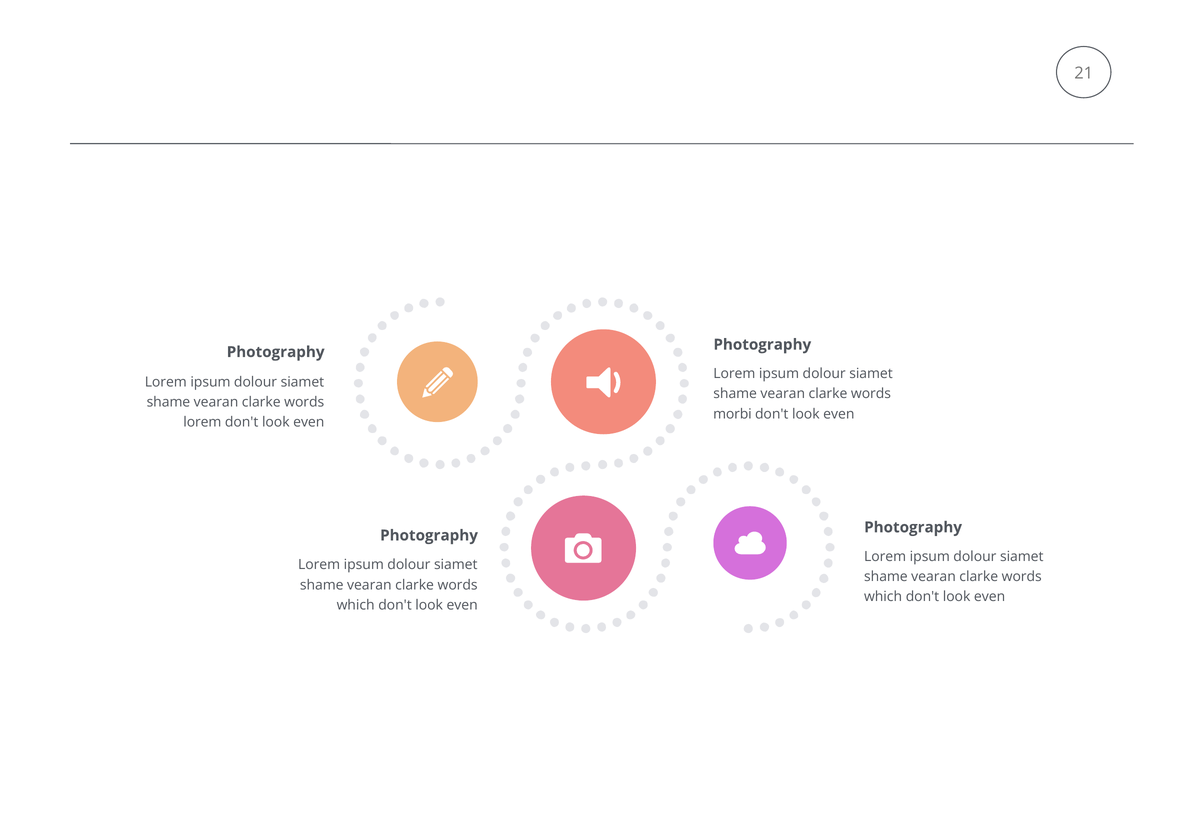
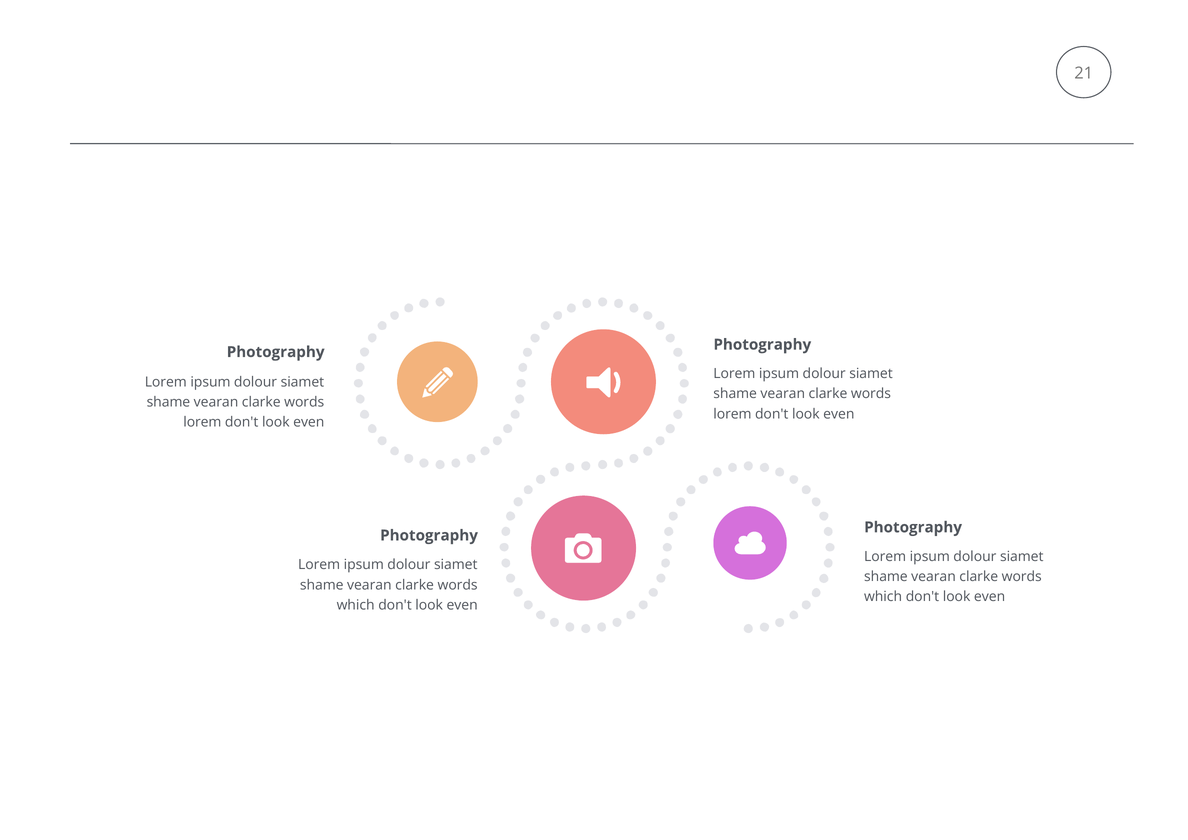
morbi at (732, 414): morbi -> lorem
